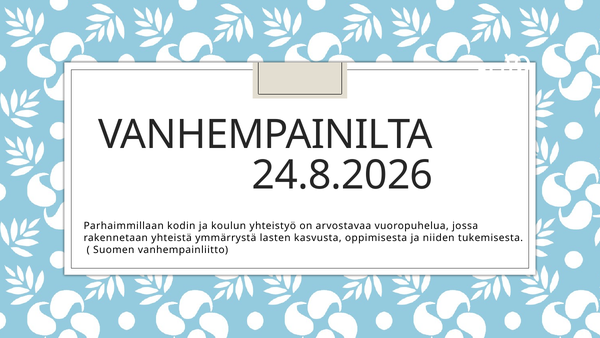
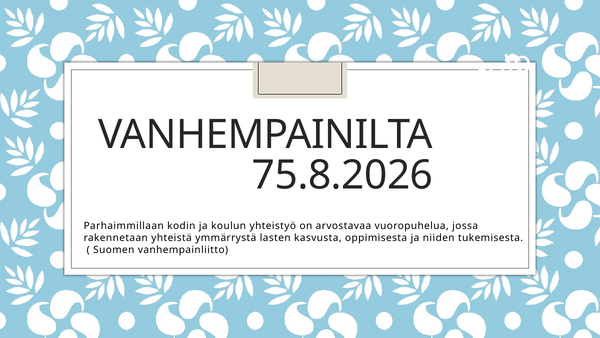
24.8.2026: 24.8.2026 -> 75.8.2026
